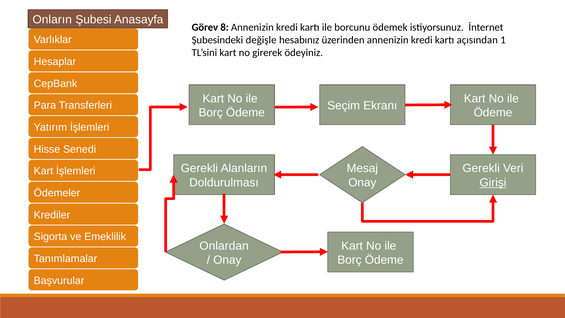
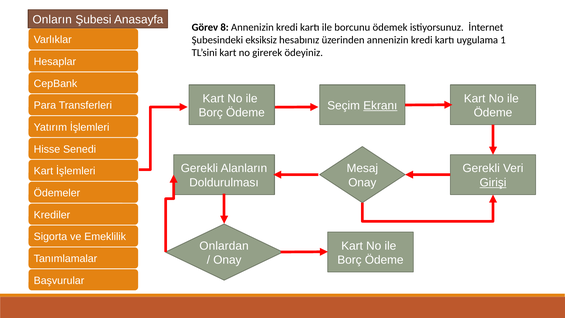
değişle: değişle -> eksiksiz
açısından: açısından -> uygulama
Ekranı underline: none -> present
